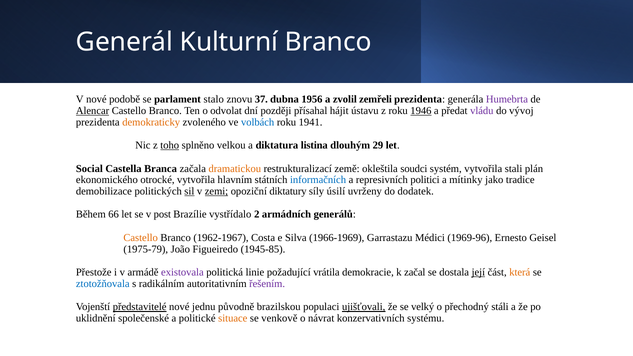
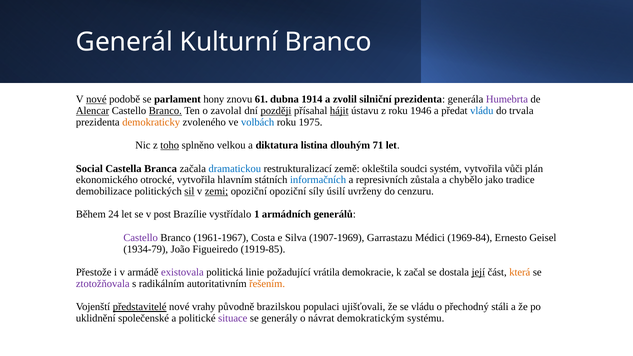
nové at (96, 99) underline: none -> present
stalo: stalo -> hony
37: 37 -> 61
1956: 1956 -> 1914
zemřeli: zemřeli -> silniční
Branco at (165, 111) underline: none -> present
odvolat: odvolat -> zavolal
později underline: none -> present
hájit underline: none -> present
1946 underline: present -> none
vládu at (482, 111) colour: purple -> blue
vývoj: vývoj -> trvala
1941: 1941 -> 1975
29: 29 -> 71
dramatickou colour: orange -> blue
stali: stali -> vůči
politici: politici -> zůstala
mítinky: mítinky -> chybělo
opoziční diktatury: diktatury -> opoziční
dodatek: dodatek -> cenzuru
66: 66 -> 24
2: 2 -> 1
Castello at (141, 238) colour: orange -> purple
1962-1967: 1962-1967 -> 1961-1967
1966-1969: 1966-1969 -> 1907-1969
1969-96: 1969-96 -> 1969-84
1975-79: 1975-79 -> 1934-79
1945-85: 1945-85 -> 1919-85
ztotožňovala colour: blue -> purple
řešením colour: purple -> orange
jednu: jednu -> vrahy
ujišťovali underline: present -> none
se velký: velký -> vládu
situace colour: orange -> purple
venkově: venkově -> generály
konzervativních: konzervativních -> demokratickým
